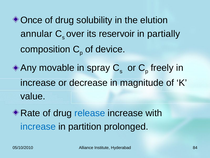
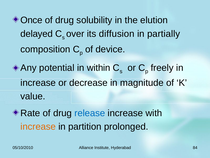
annular: annular -> delayed
reservoir: reservoir -> diffusion
movable: movable -> potential
spray: spray -> within
increase at (38, 126) colour: blue -> orange
